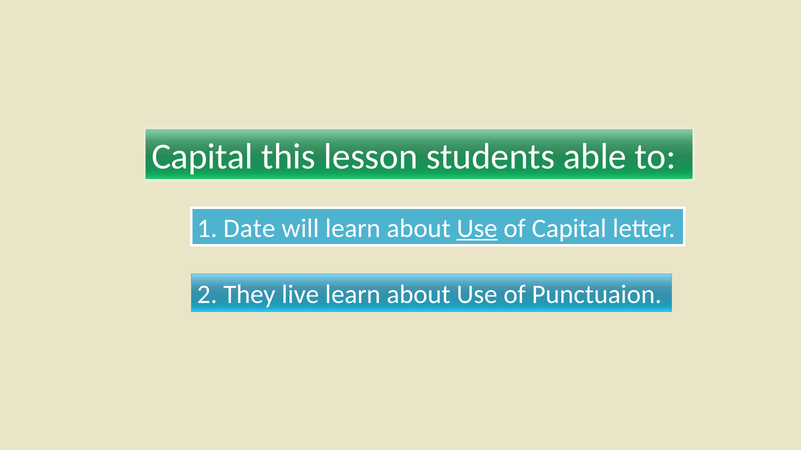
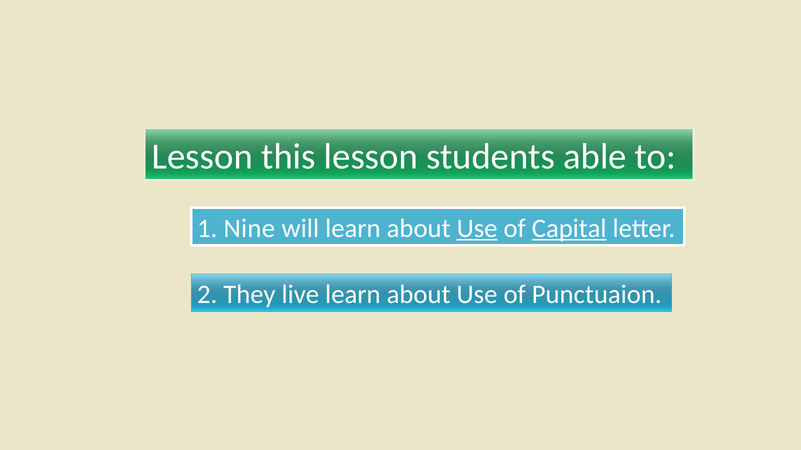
Capital at (202, 157): Capital -> Lesson
Date: Date -> Nine
Capital at (569, 229) underline: none -> present
